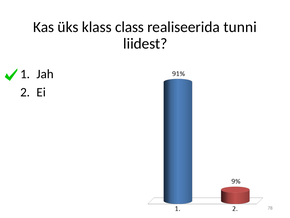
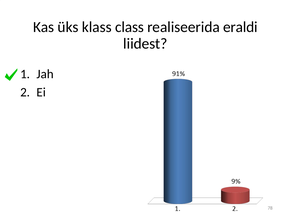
tunni: tunni -> eraldi
